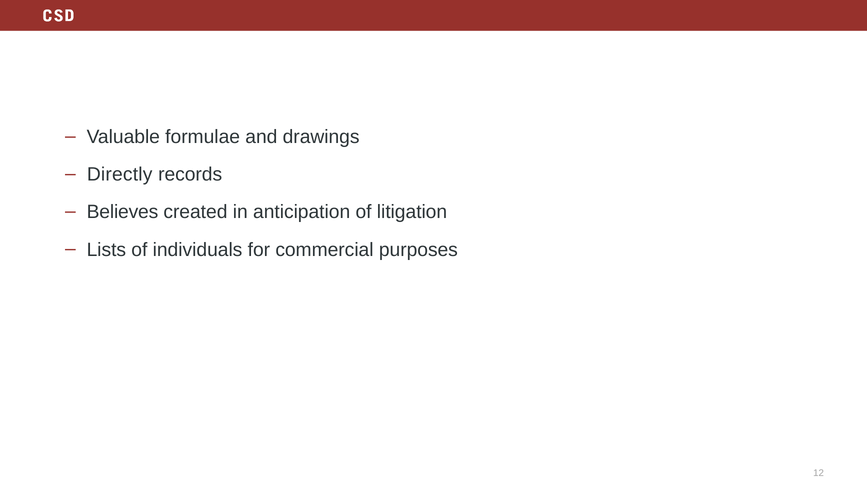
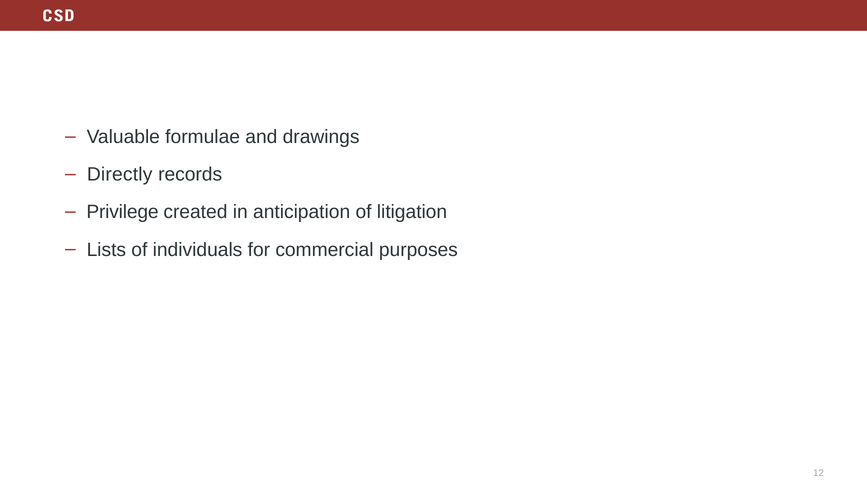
Believes: Believes -> Privilege
